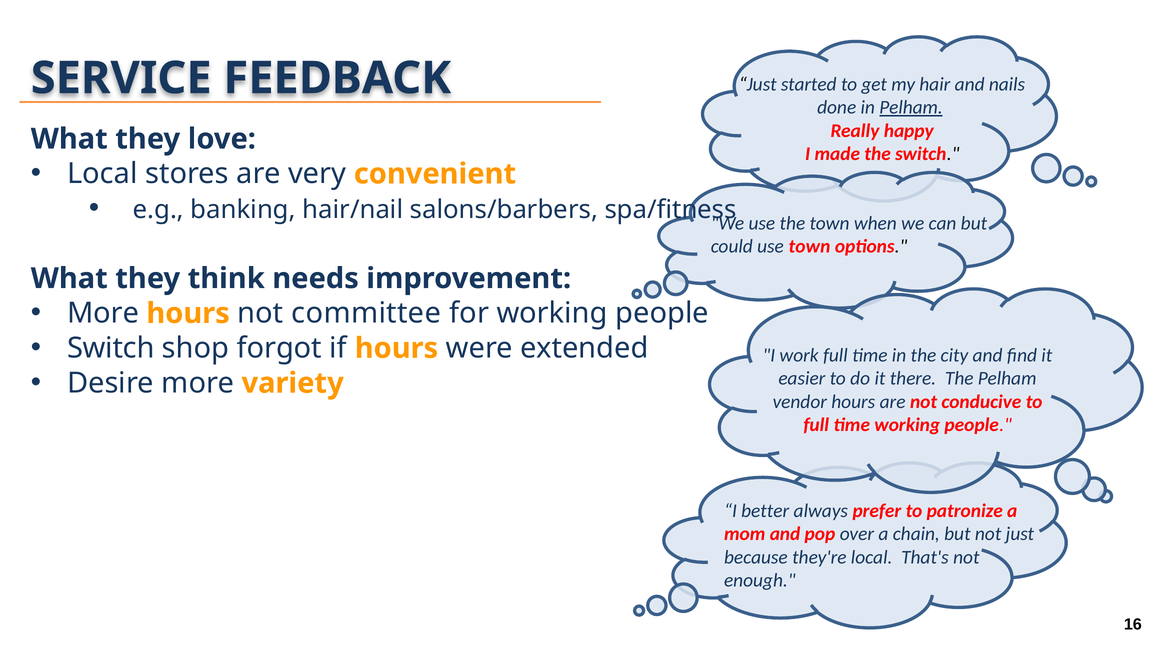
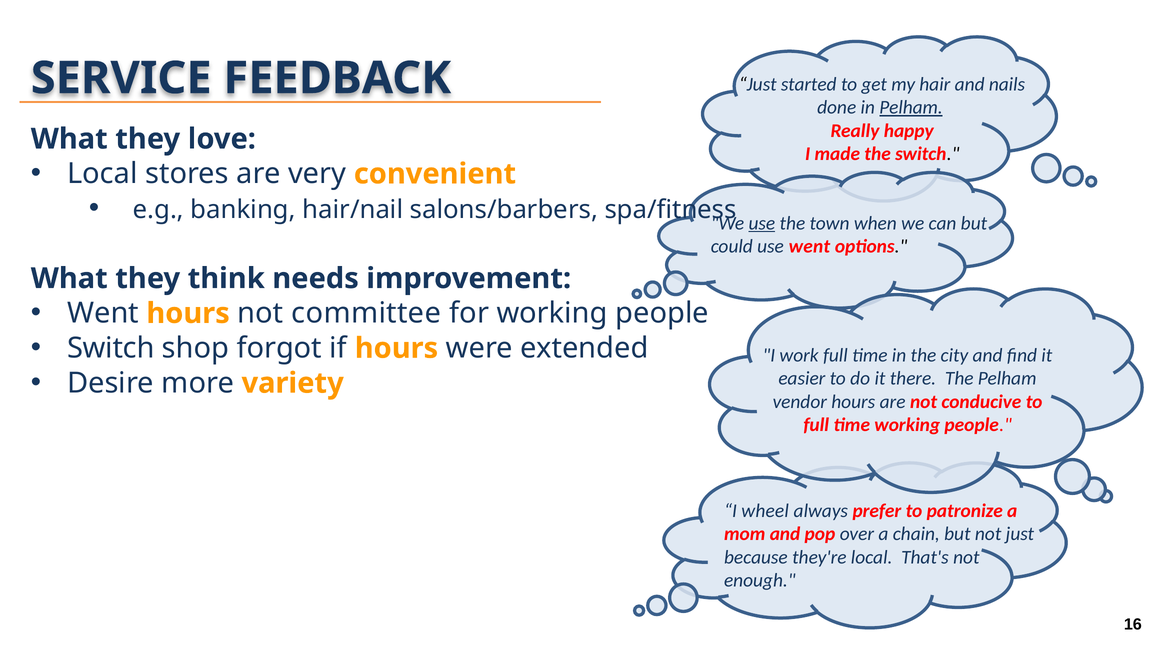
use at (762, 223) underline: none -> present
use town: town -> went
More at (103, 313): More -> Went
better: better -> wheel
